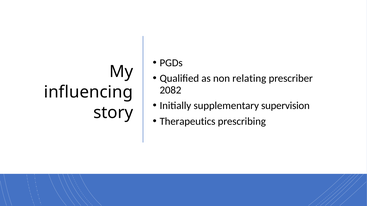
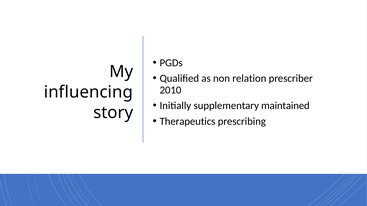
relating: relating -> relation
2082: 2082 -> 2010
supervision: supervision -> maintained
